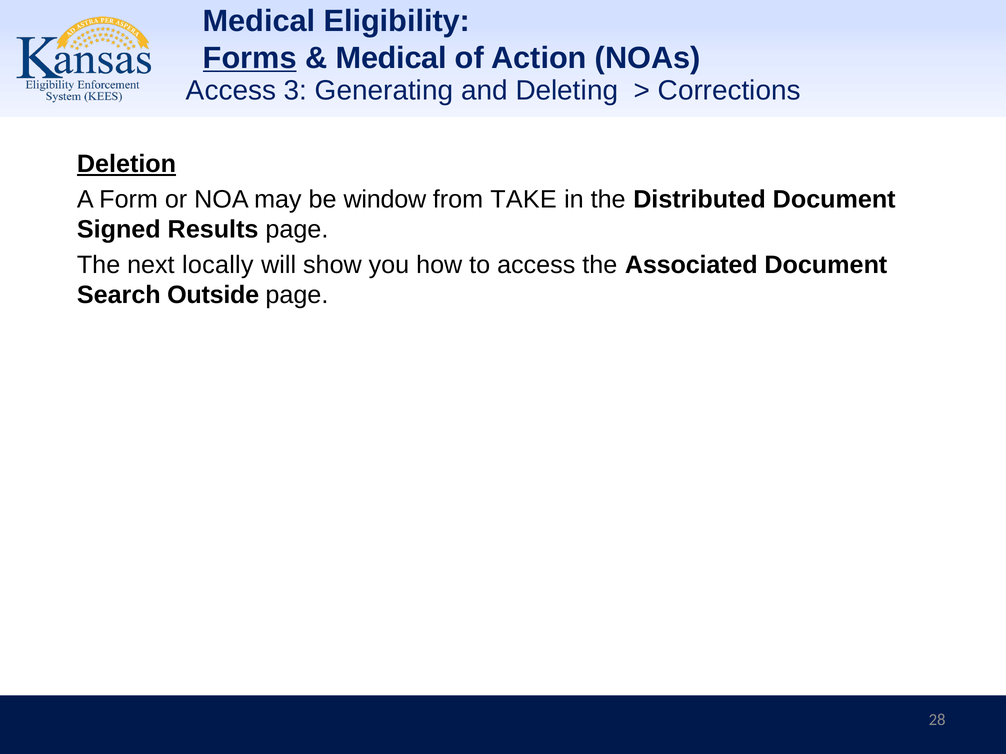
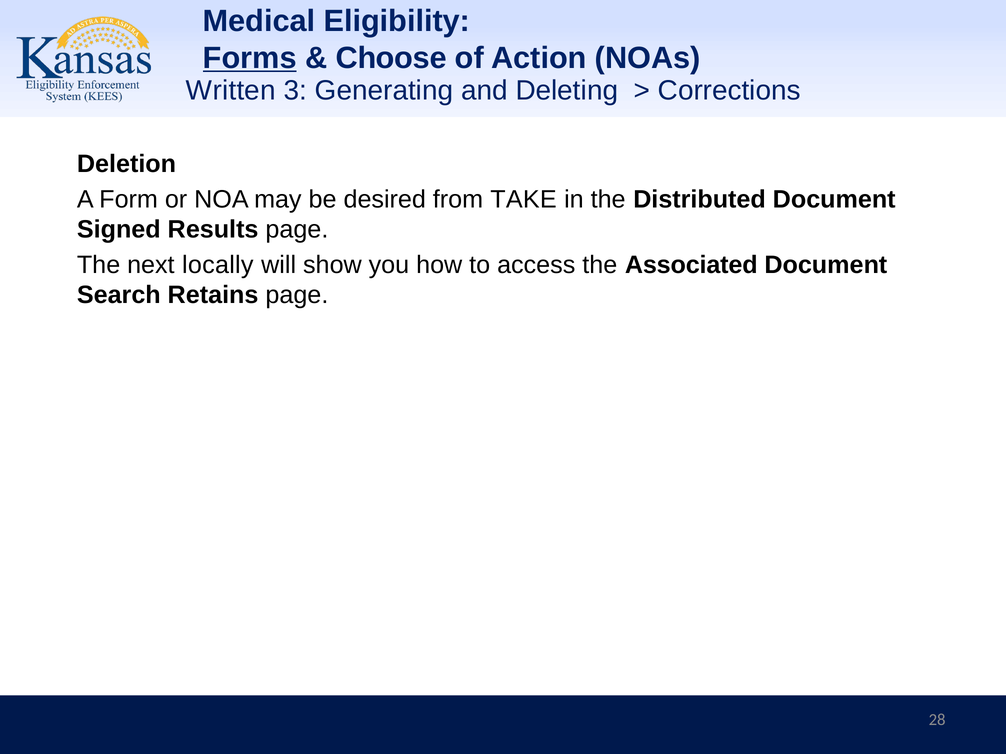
Medical at (391, 58): Medical -> Choose
Access at (231, 91): Access -> Written
Deletion underline: present -> none
window: window -> desired
Outside: Outside -> Retains
